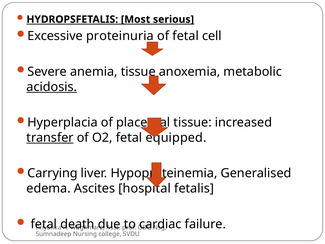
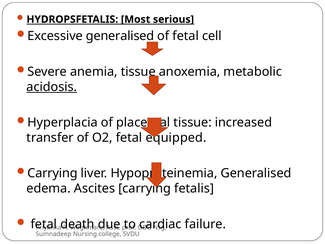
Excessive proteinuria: proteinuria -> generalised
transfer underline: present -> none
Ascites hospital: hospital -> carrying
